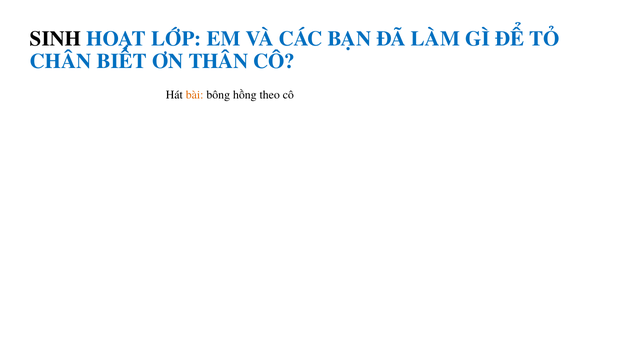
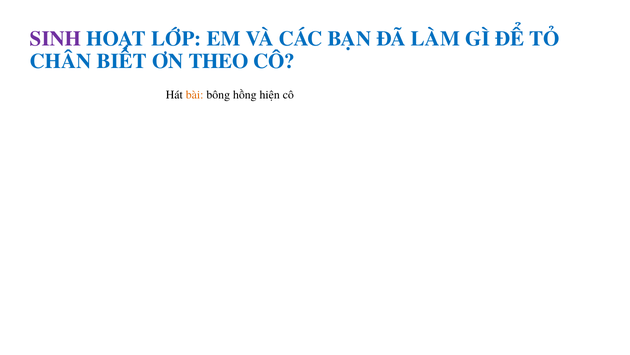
SINH colour: black -> purple
THÂN: THÂN -> THEO
theo: theo -> hiện
